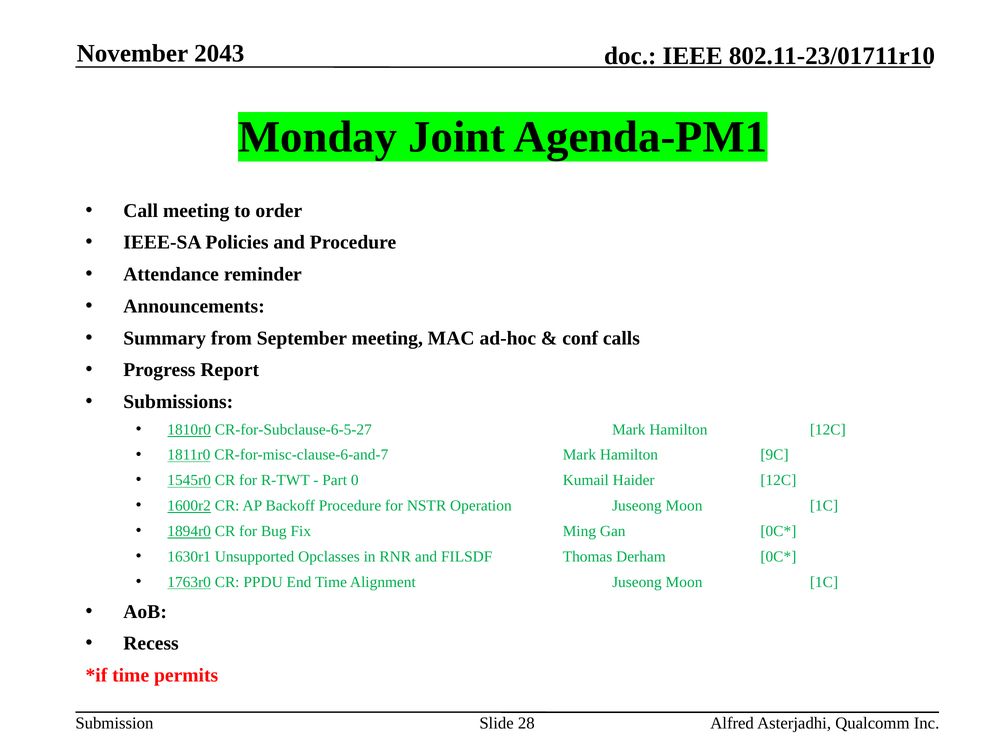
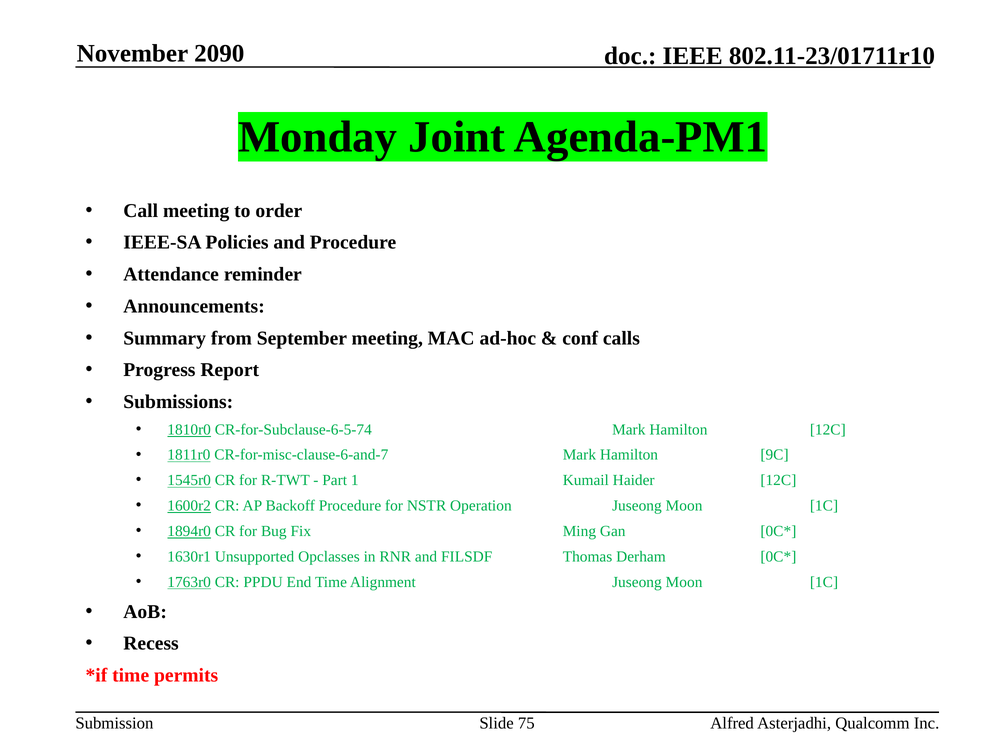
2043: 2043 -> 2090
CR-for-Subclause-6-5-27: CR-for-Subclause-6-5-27 -> CR-for-Subclause-6-5-74
0: 0 -> 1
28: 28 -> 75
